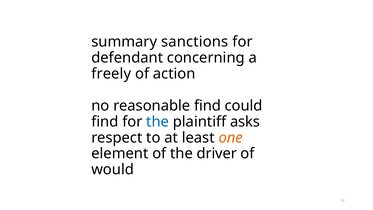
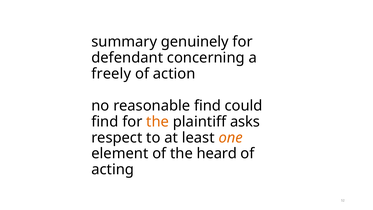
sanctions: sanctions -> genuinely
the at (158, 122) colour: blue -> orange
driver: driver -> heard
would: would -> acting
